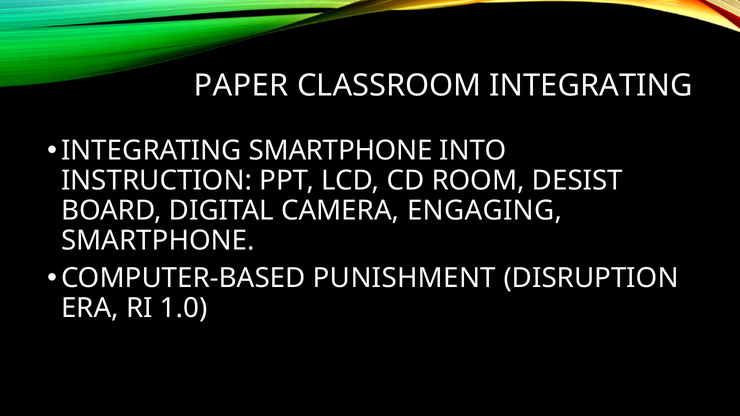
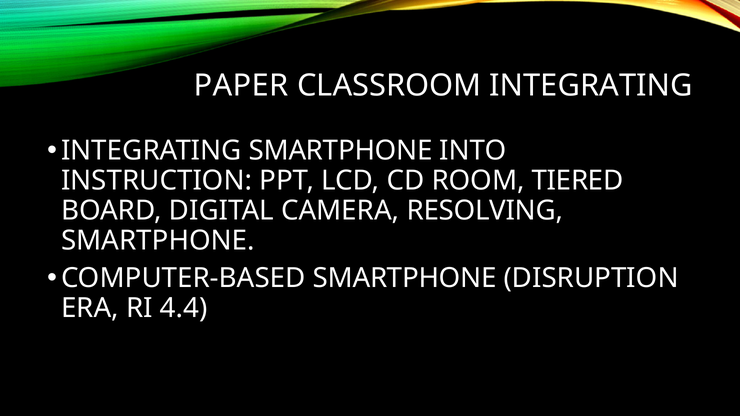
DESIST: DESIST -> TIERED
ENGAGING: ENGAGING -> RESOLVING
COMPUTER-BASED PUNISHMENT: PUNISHMENT -> SMARTPHONE
1.0: 1.0 -> 4.4
